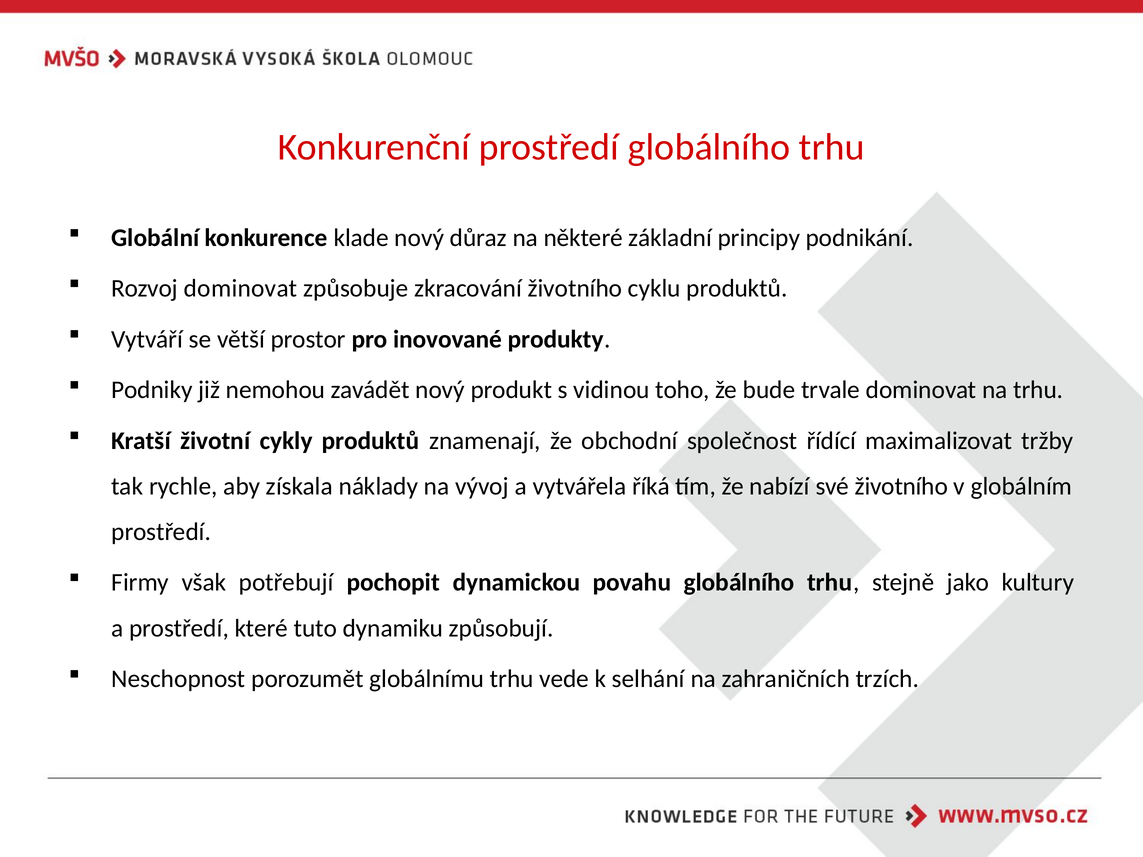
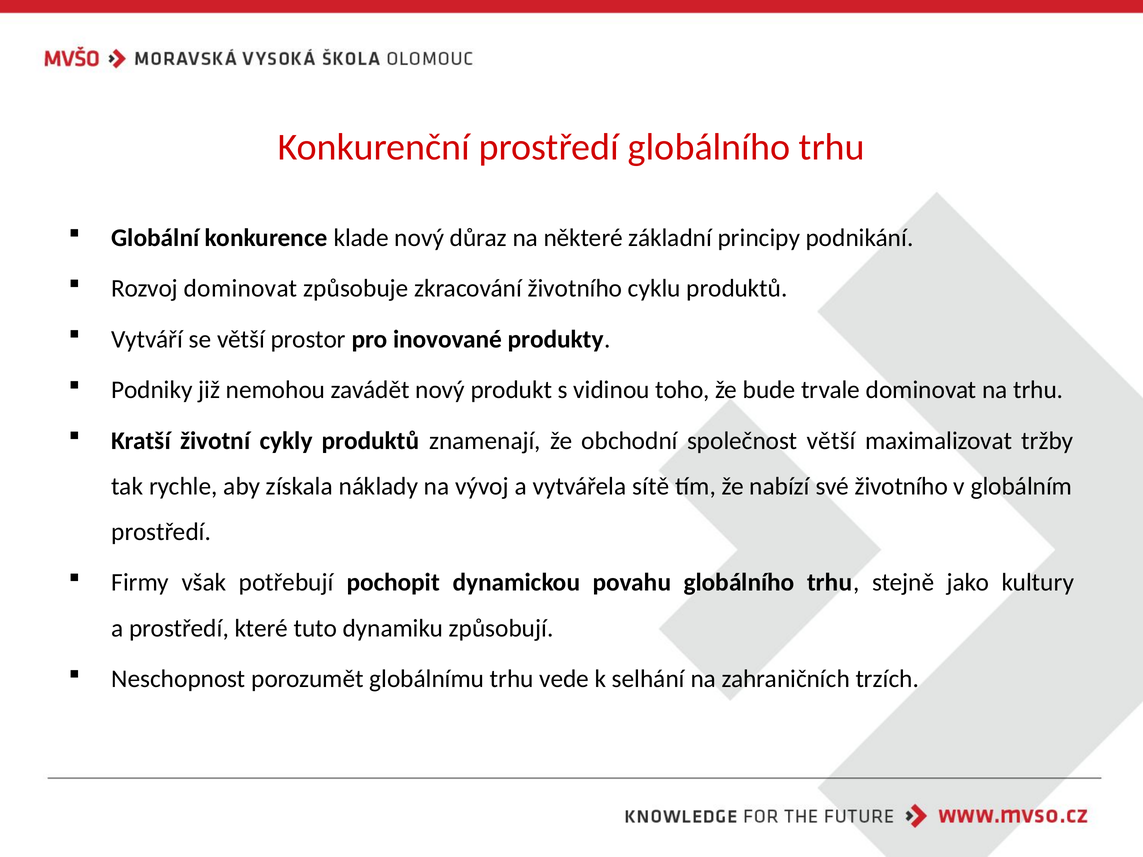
společnost řídící: řídící -> větší
říká: říká -> sítě
